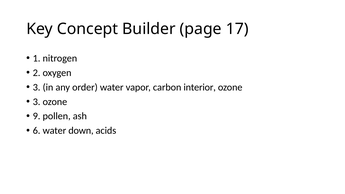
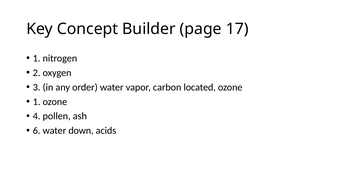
interior: interior -> located
3 at (37, 102): 3 -> 1
9: 9 -> 4
